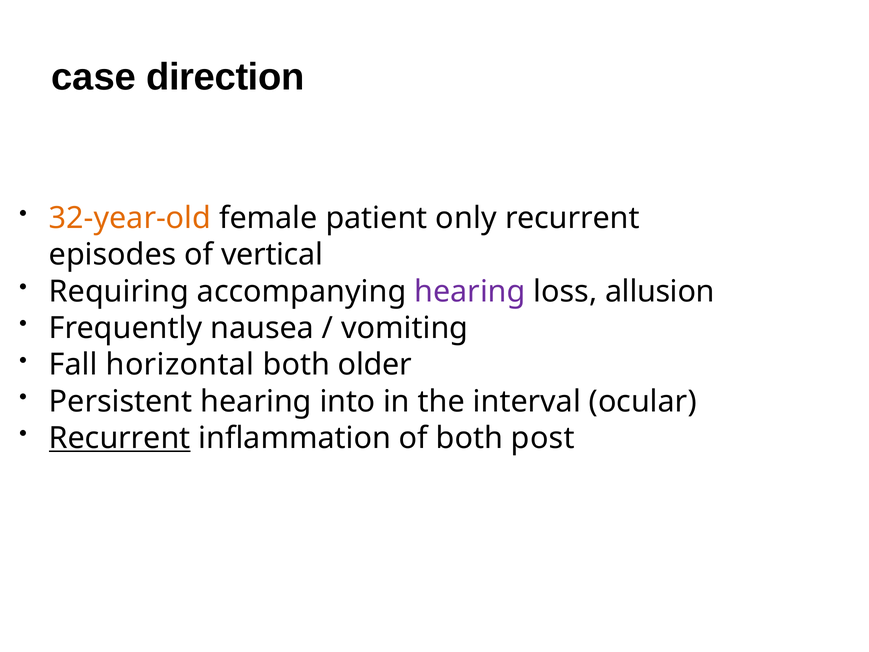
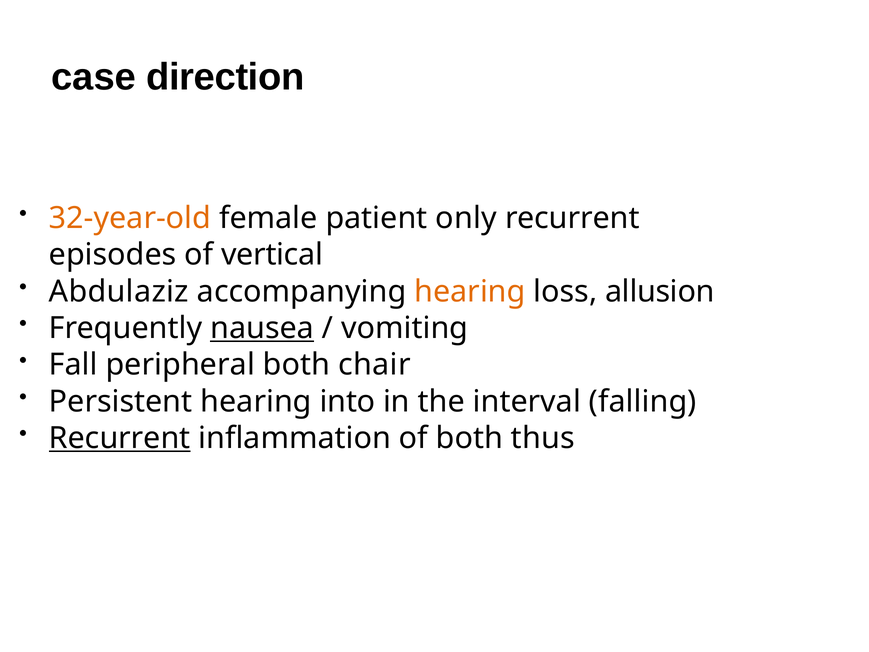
Requiring: Requiring -> Abdulaziz
hearing at (470, 291) colour: purple -> orange
nausea underline: none -> present
horizontal: horizontal -> peripheral
older: older -> chair
ocular: ocular -> falling
post: post -> thus
